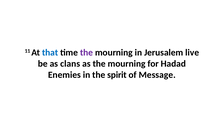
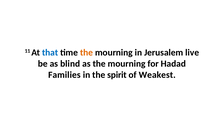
the at (86, 52) colour: purple -> orange
clans: clans -> blind
Enemies: Enemies -> Families
Message: Message -> Weakest
